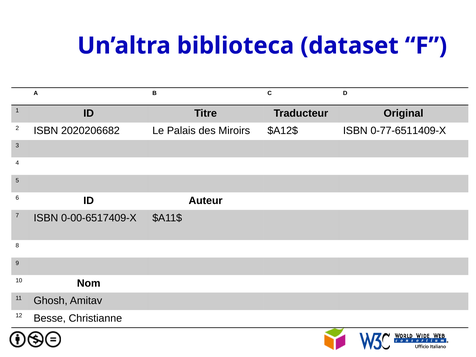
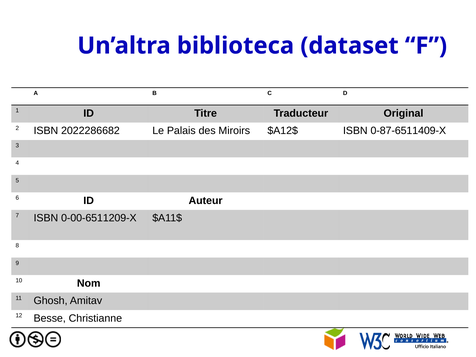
2020206682: 2020206682 -> 2022286682
0-77-6511409-X: 0-77-6511409-X -> 0-87-6511409-X
0-00-6517409-X: 0-00-6517409-X -> 0-00-6511209-X
